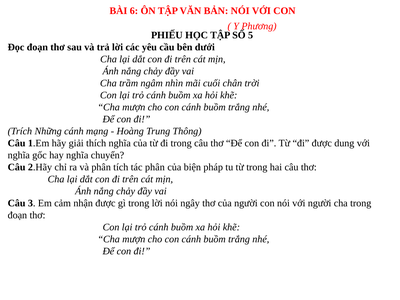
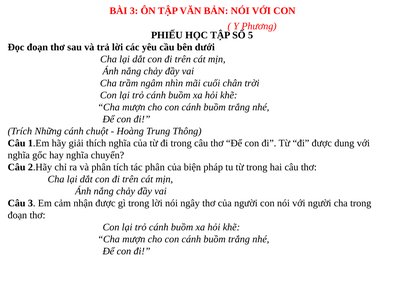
BÀI 6: 6 -> 3
mạng: mạng -> chuột
